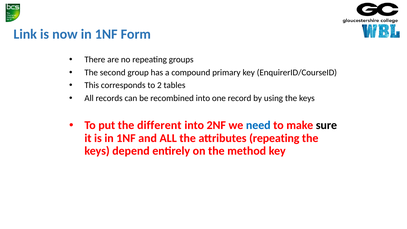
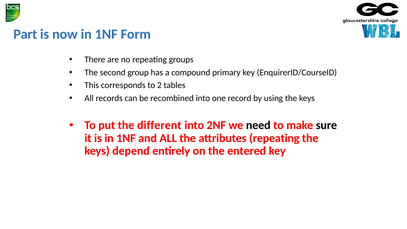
Link: Link -> Part
need colour: blue -> black
method: method -> entered
